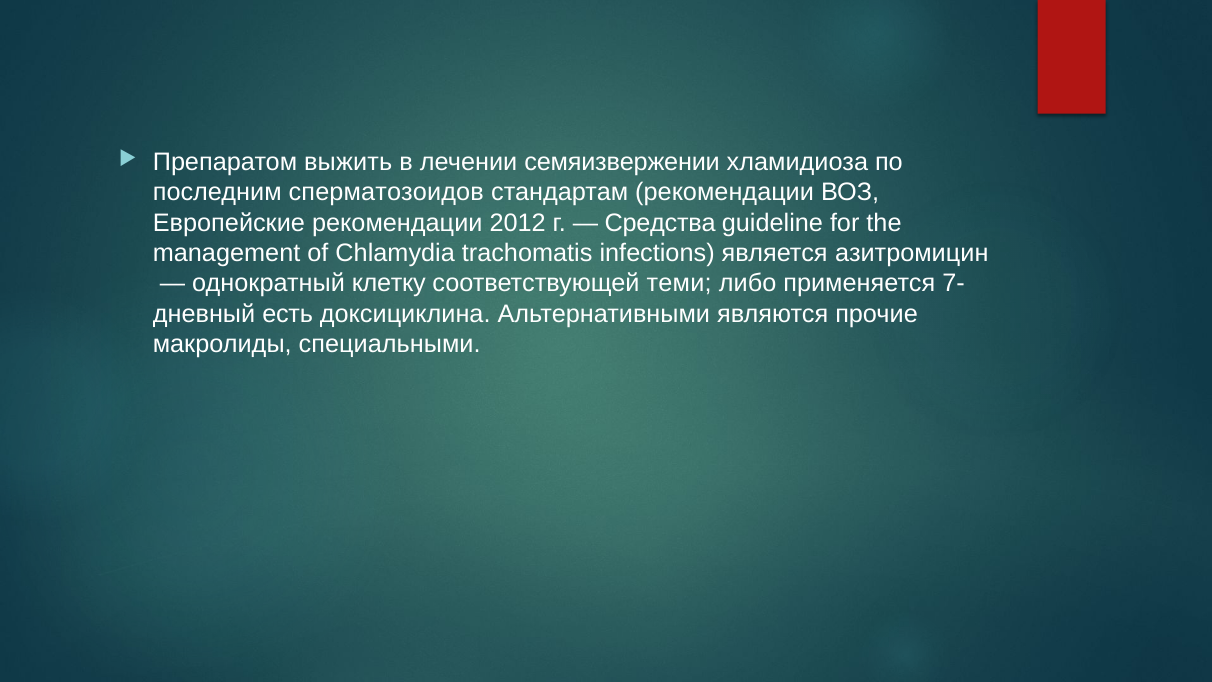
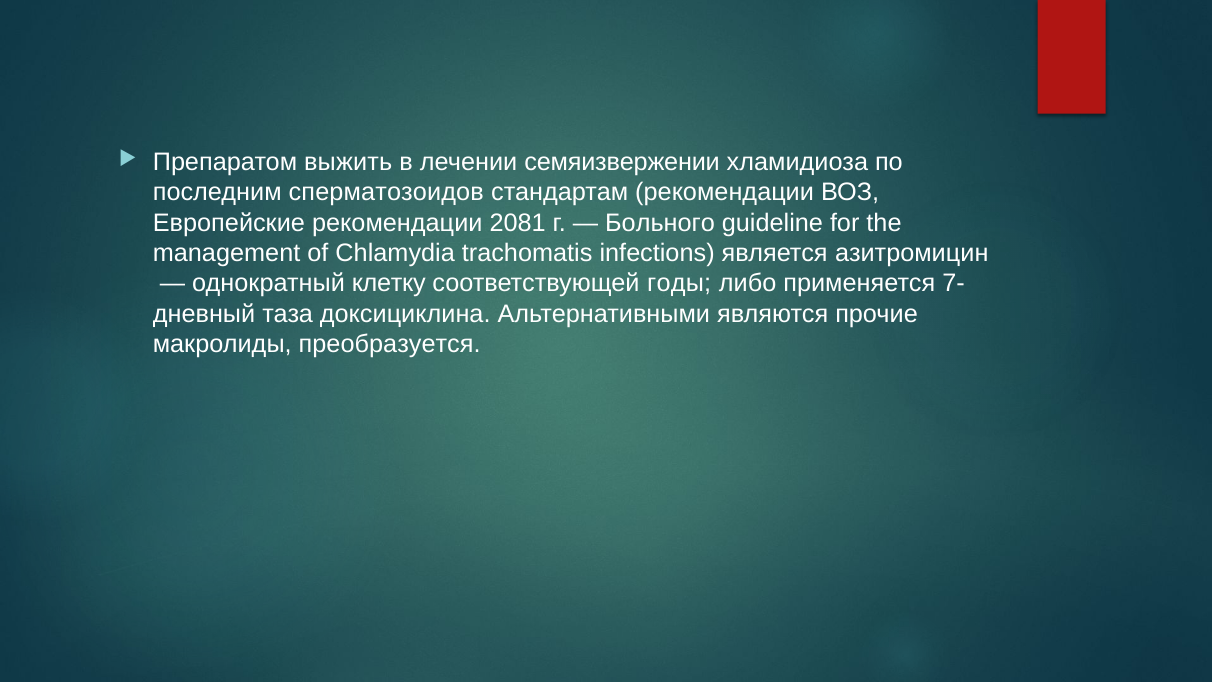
2012: 2012 -> 2081
Средства: Средства -> Больного
теми: теми -> годы
есть: есть -> таза
специальными: специальными -> преобразуется
